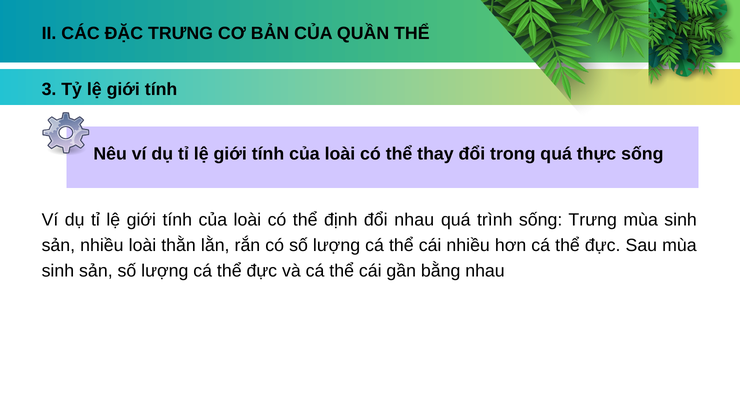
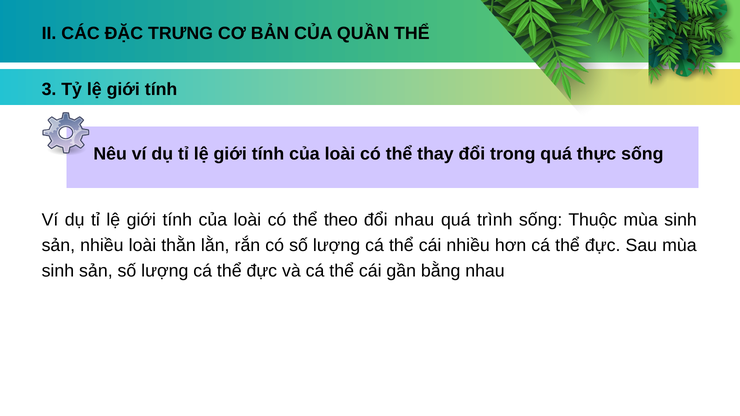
định: định -> theo
sống Trưng: Trưng -> Thuộc
